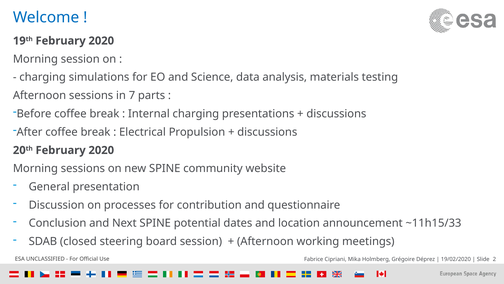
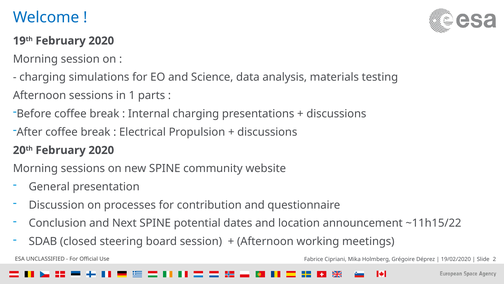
7: 7 -> 1
~11h15/33: ~11h15/33 -> ~11h15/22
